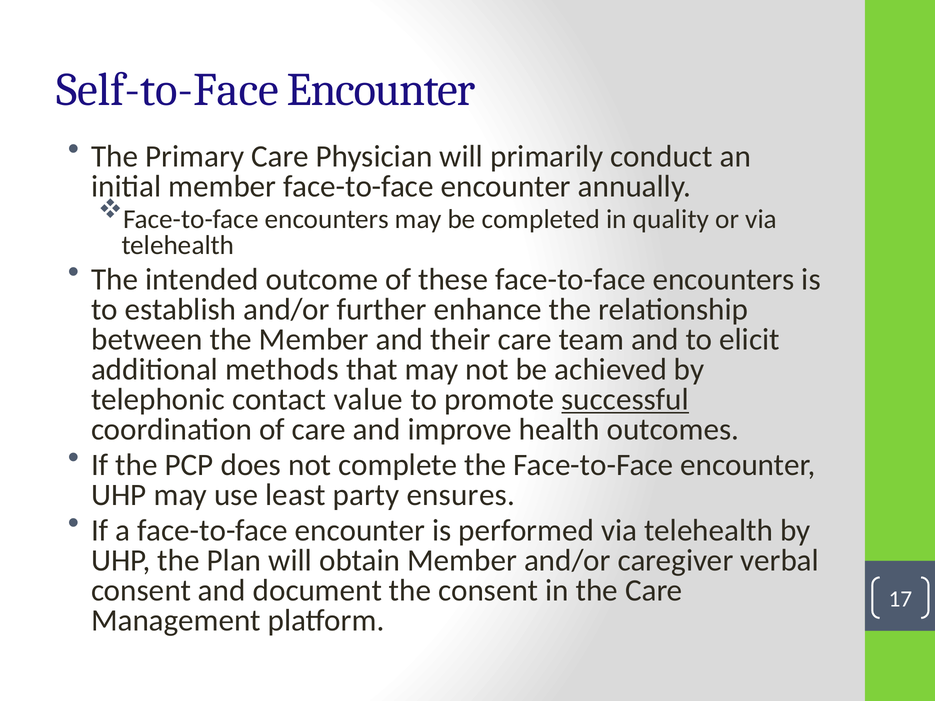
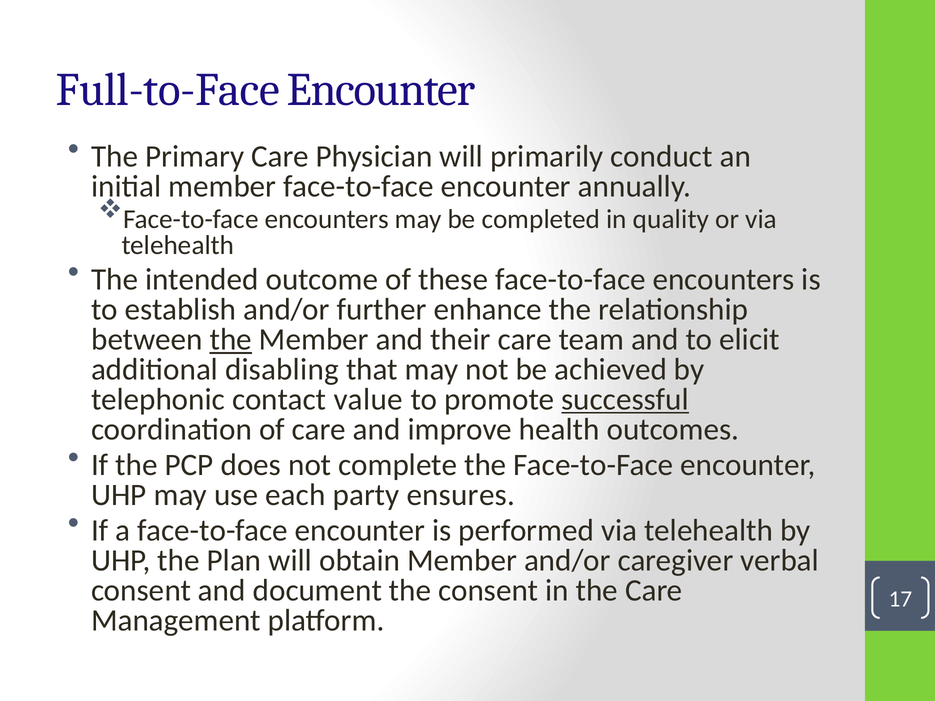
Self-to-Face: Self-to-Face -> Full-to-Face
the at (231, 340) underline: none -> present
methods: methods -> disabling
least: least -> each
